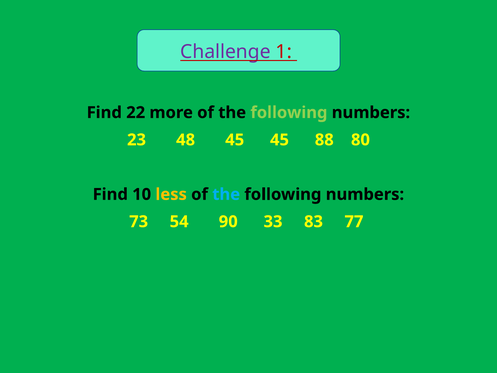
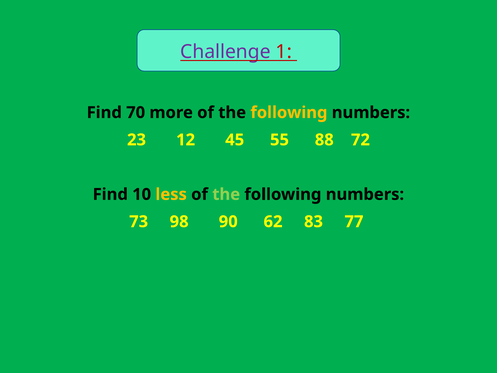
22: 22 -> 70
following at (289, 113) colour: light green -> yellow
48: 48 -> 12
45 45: 45 -> 55
80: 80 -> 72
the at (226, 194) colour: light blue -> light green
54: 54 -> 98
33: 33 -> 62
